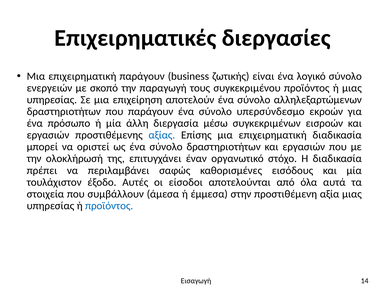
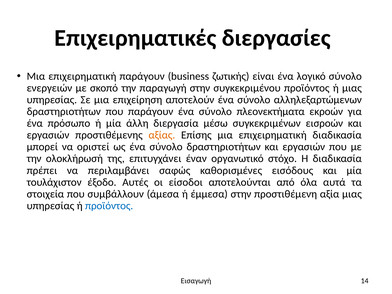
παραγωγή τους: τους -> στην
υπερσύνδεσμο: υπερσύνδεσμο -> πλεονεκτήματα
αξίας colour: blue -> orange
